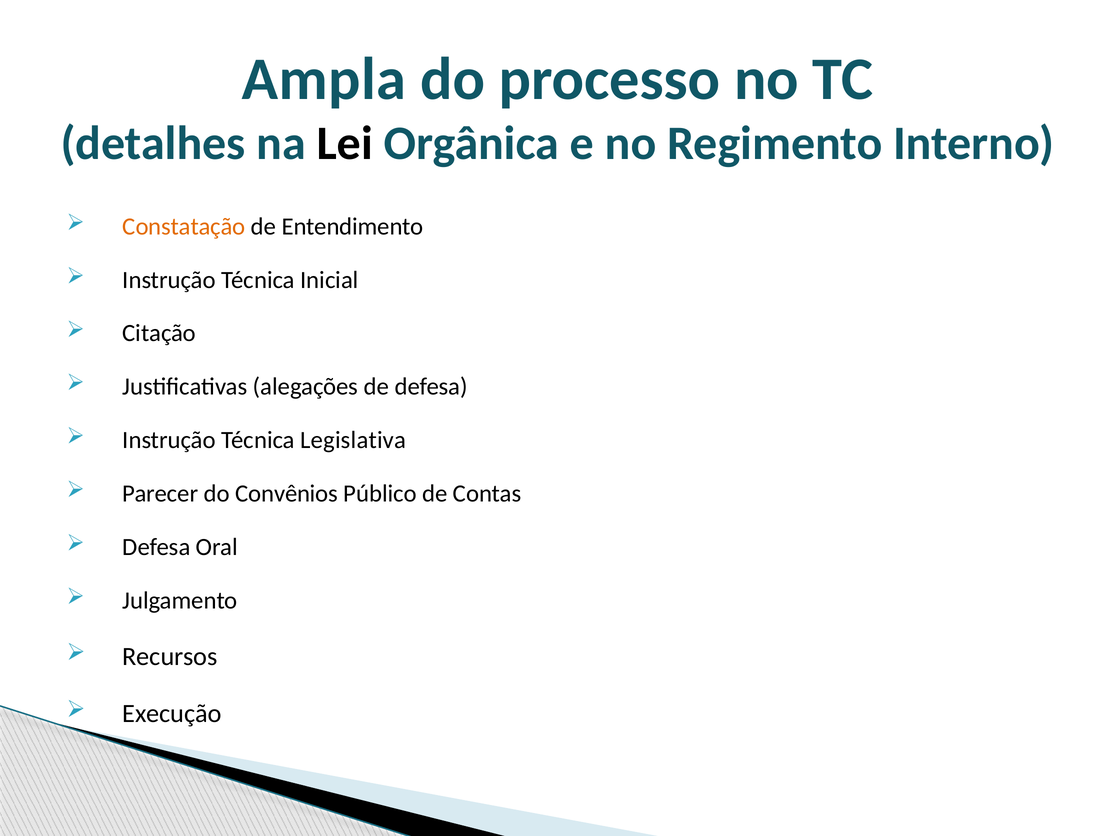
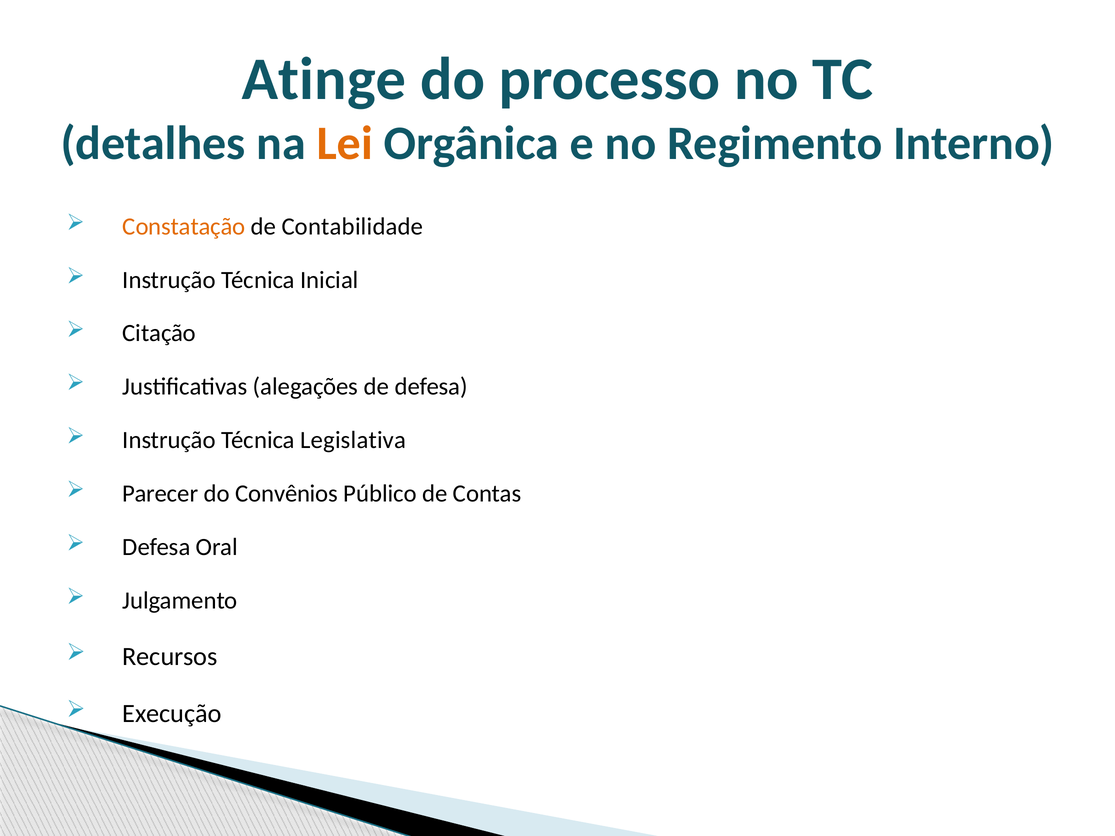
Ampla: Ampla -> Atinge
Lei colour: black -> orange
Entendimento: Entendimento -> Contabilidade
